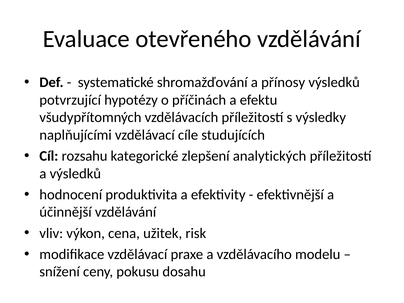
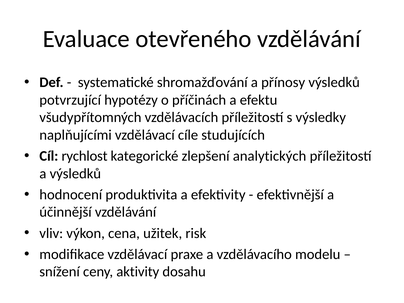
rozsahu: rozsahu -> rychlost
pokusu: pokusu -> aktivity
